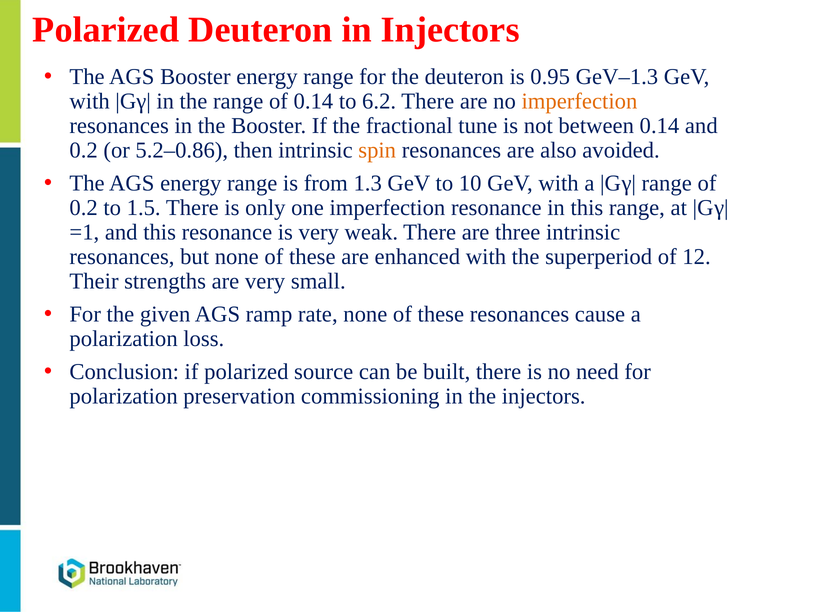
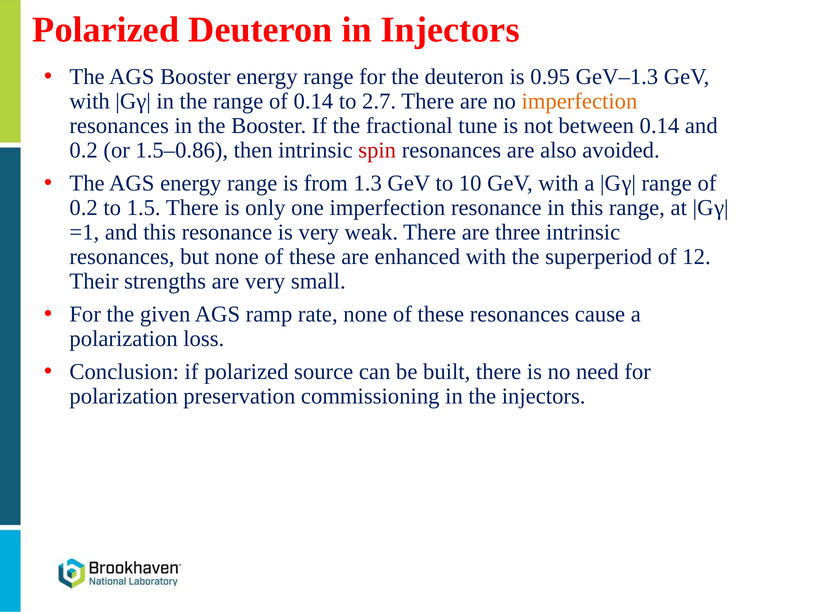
6.2: 6.2 -> 2.7
5.2–0.86: 5.2–0.86 -> 1.5–0.86
spin colour: orange -> red
